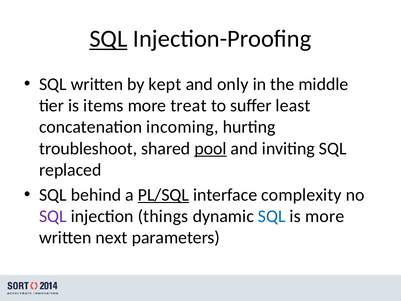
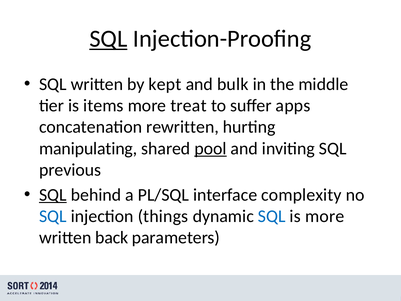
only: only -> bulk
least: least -> apps
incoming: incoming -> rewritten
troubleshoot: troubleshoot -> manipulating
replaced: replaced -> previous
SQL at (53, 195) underline: none -> present
PL/SQL underline: present -> none
SQL at (53, 216) colour: purple -> blue
next: next -> back
